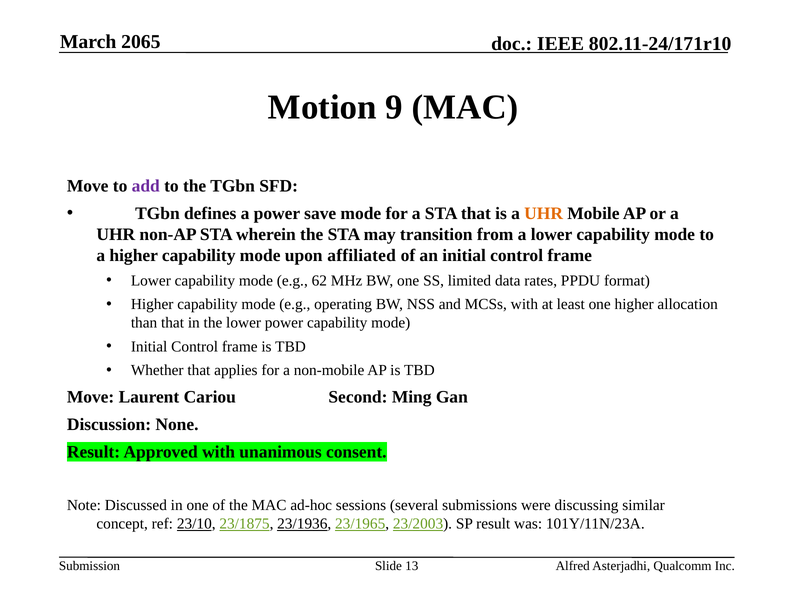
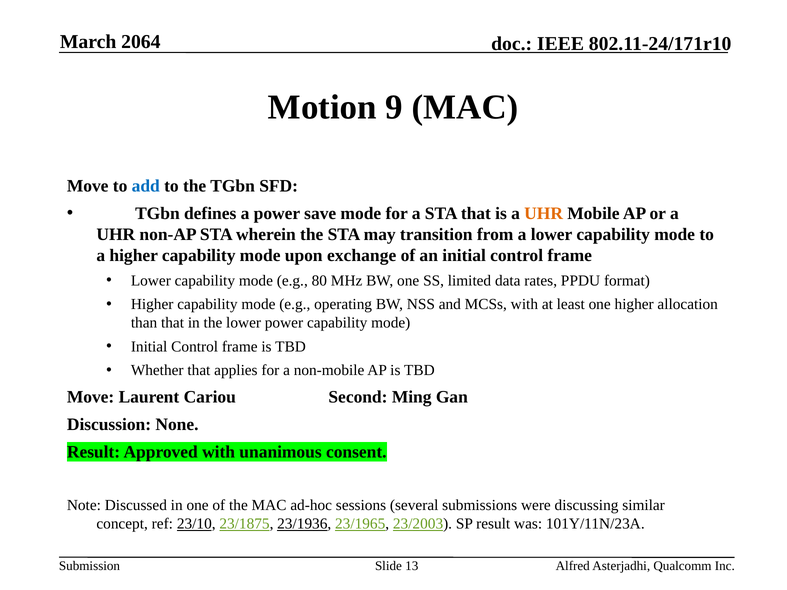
2065: 2065 -> 2064
add colour: purple -> blue
affiliated: affiliated -> exchange
62: 62 -> 80
